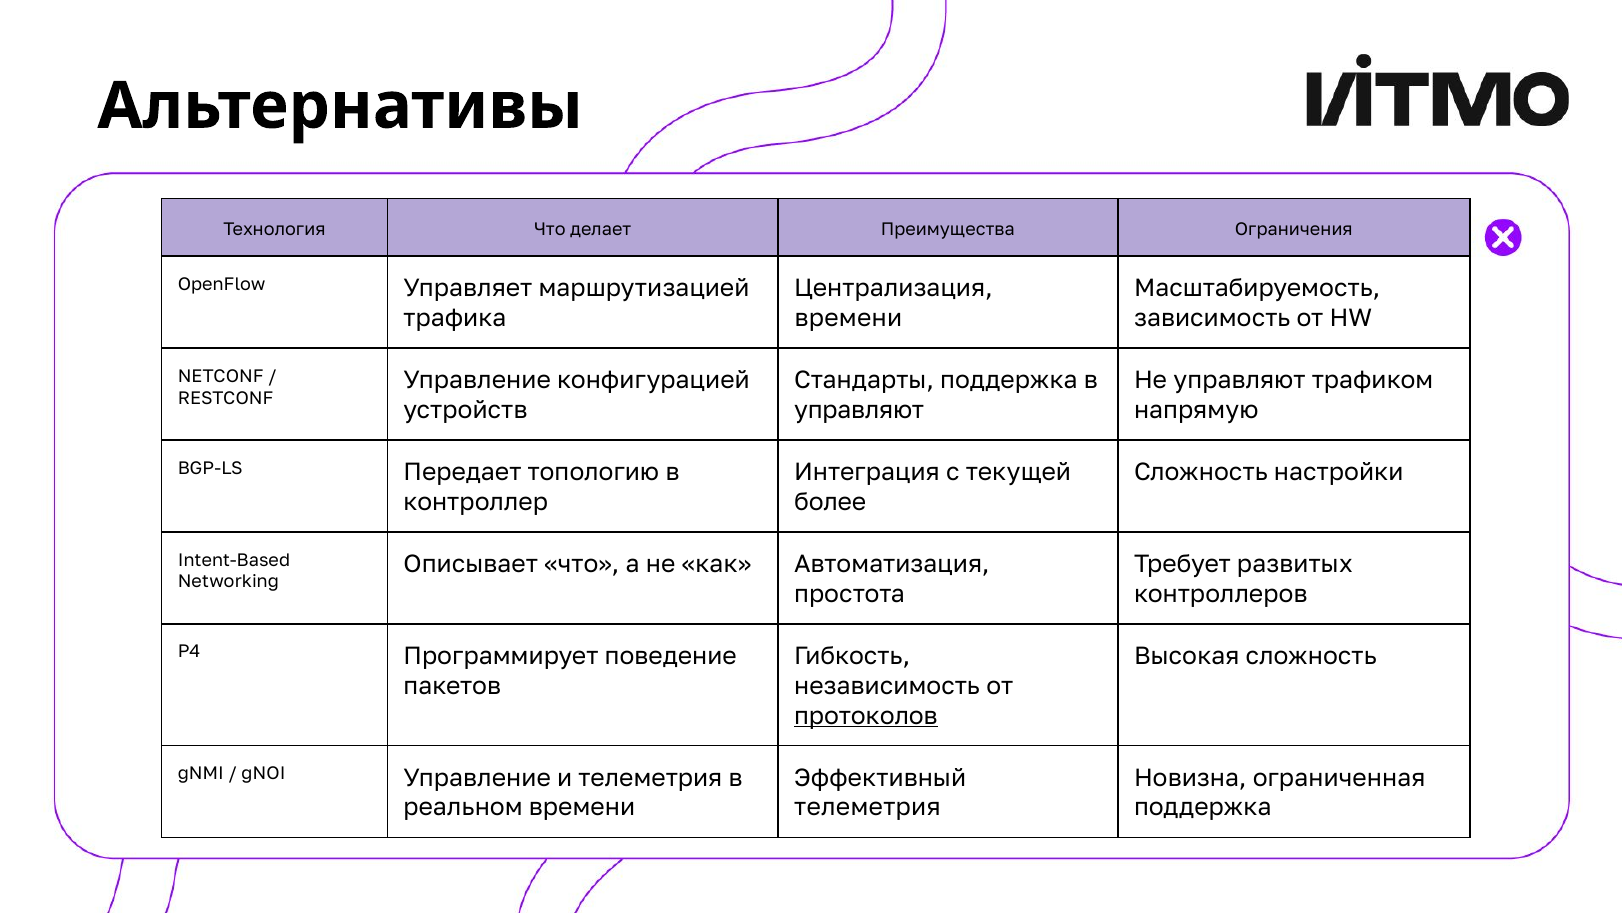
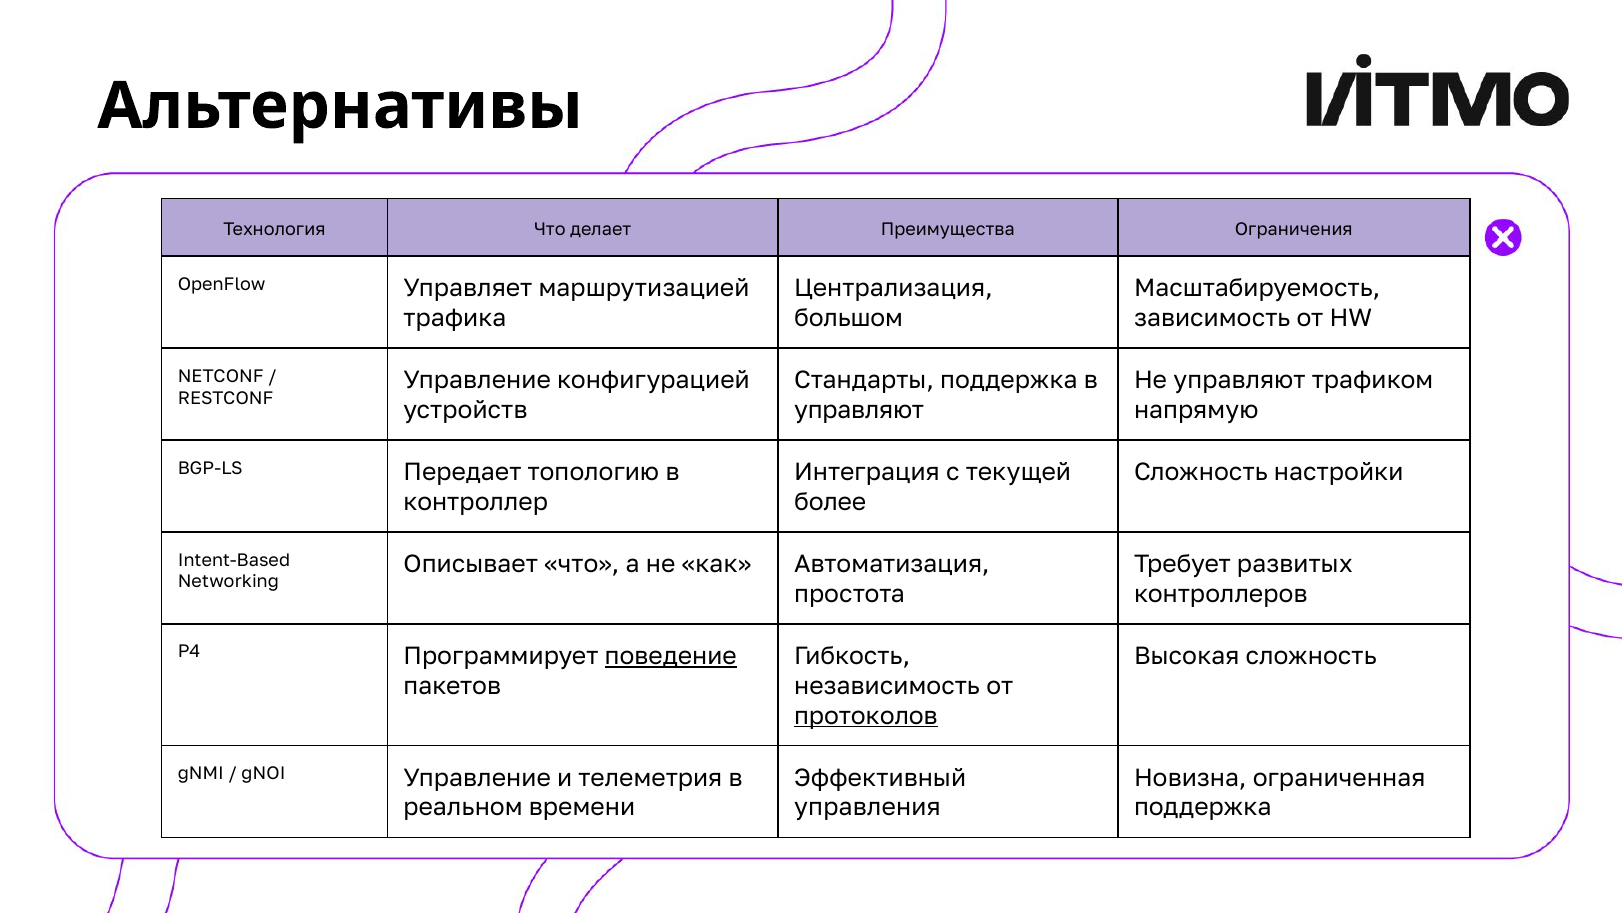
времени at (848, 318): времени -> большом
поведение underline: none -> present
телеметрия at (867, 807): телеметрия -> управления
